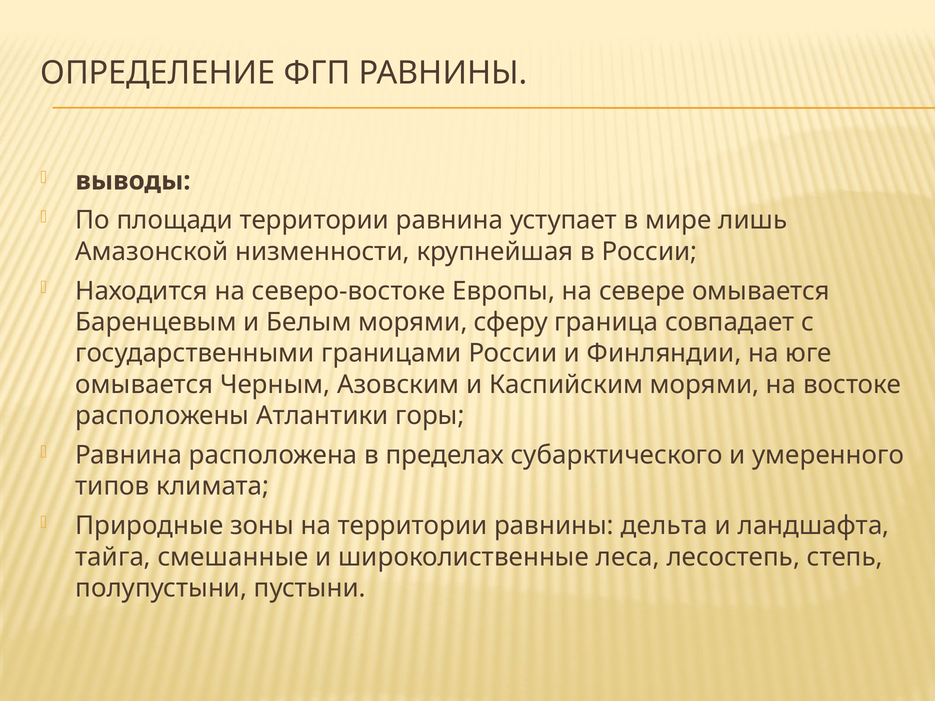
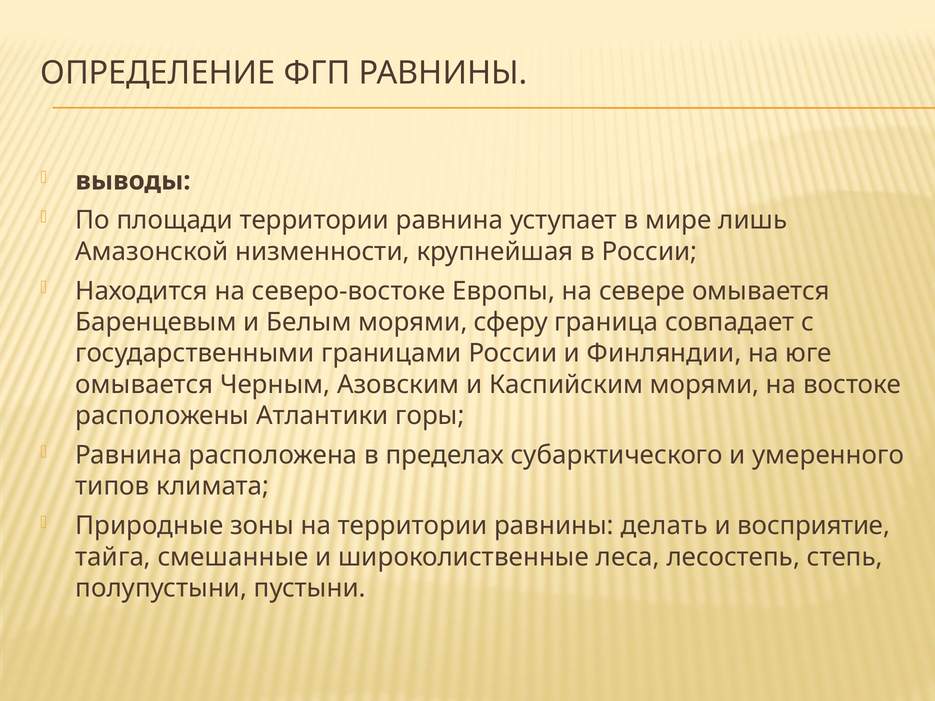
дельта: дельта -> делать
ландшафта: ландшафта -> восприятие
